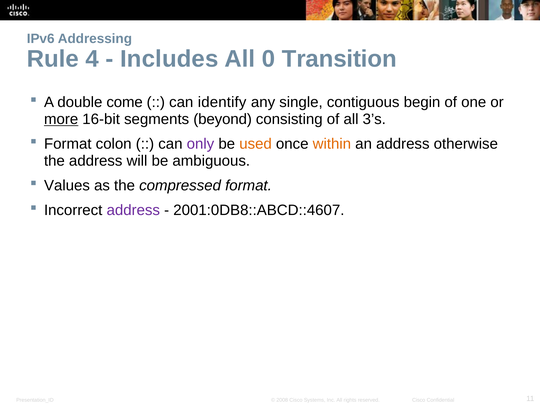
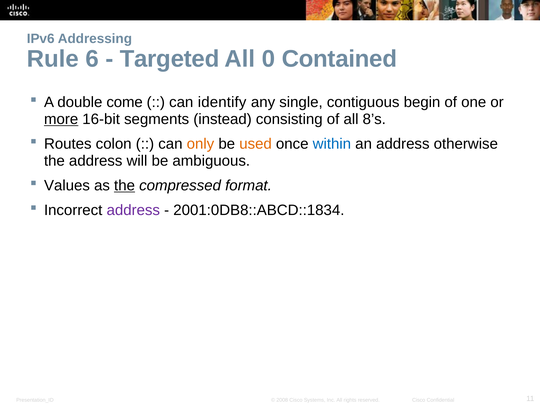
4: 4 -> 6
Includes: Includes -> Targeted
Transition: Transition -> Contained
beyond: beyond -> instead
3’s: 3’s -> 8’s
Format at (68, 144): Format -> Routes
only colour: purple -> orange
within colour: orange -> blue
the at (125, 186) underline: none -> present
2001:0DB8::ABCD::4607: 2001:0DB8::ABCD::4607 -> 2001:0DB8::ABCD::1834
